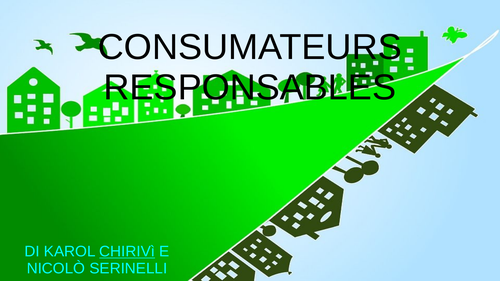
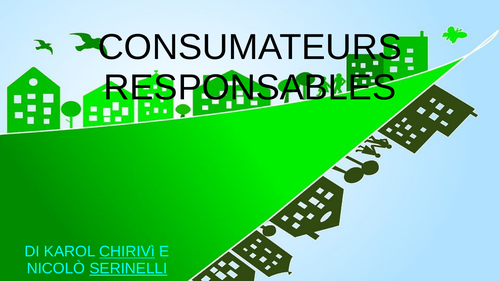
SERINELLI underline: none -> present
